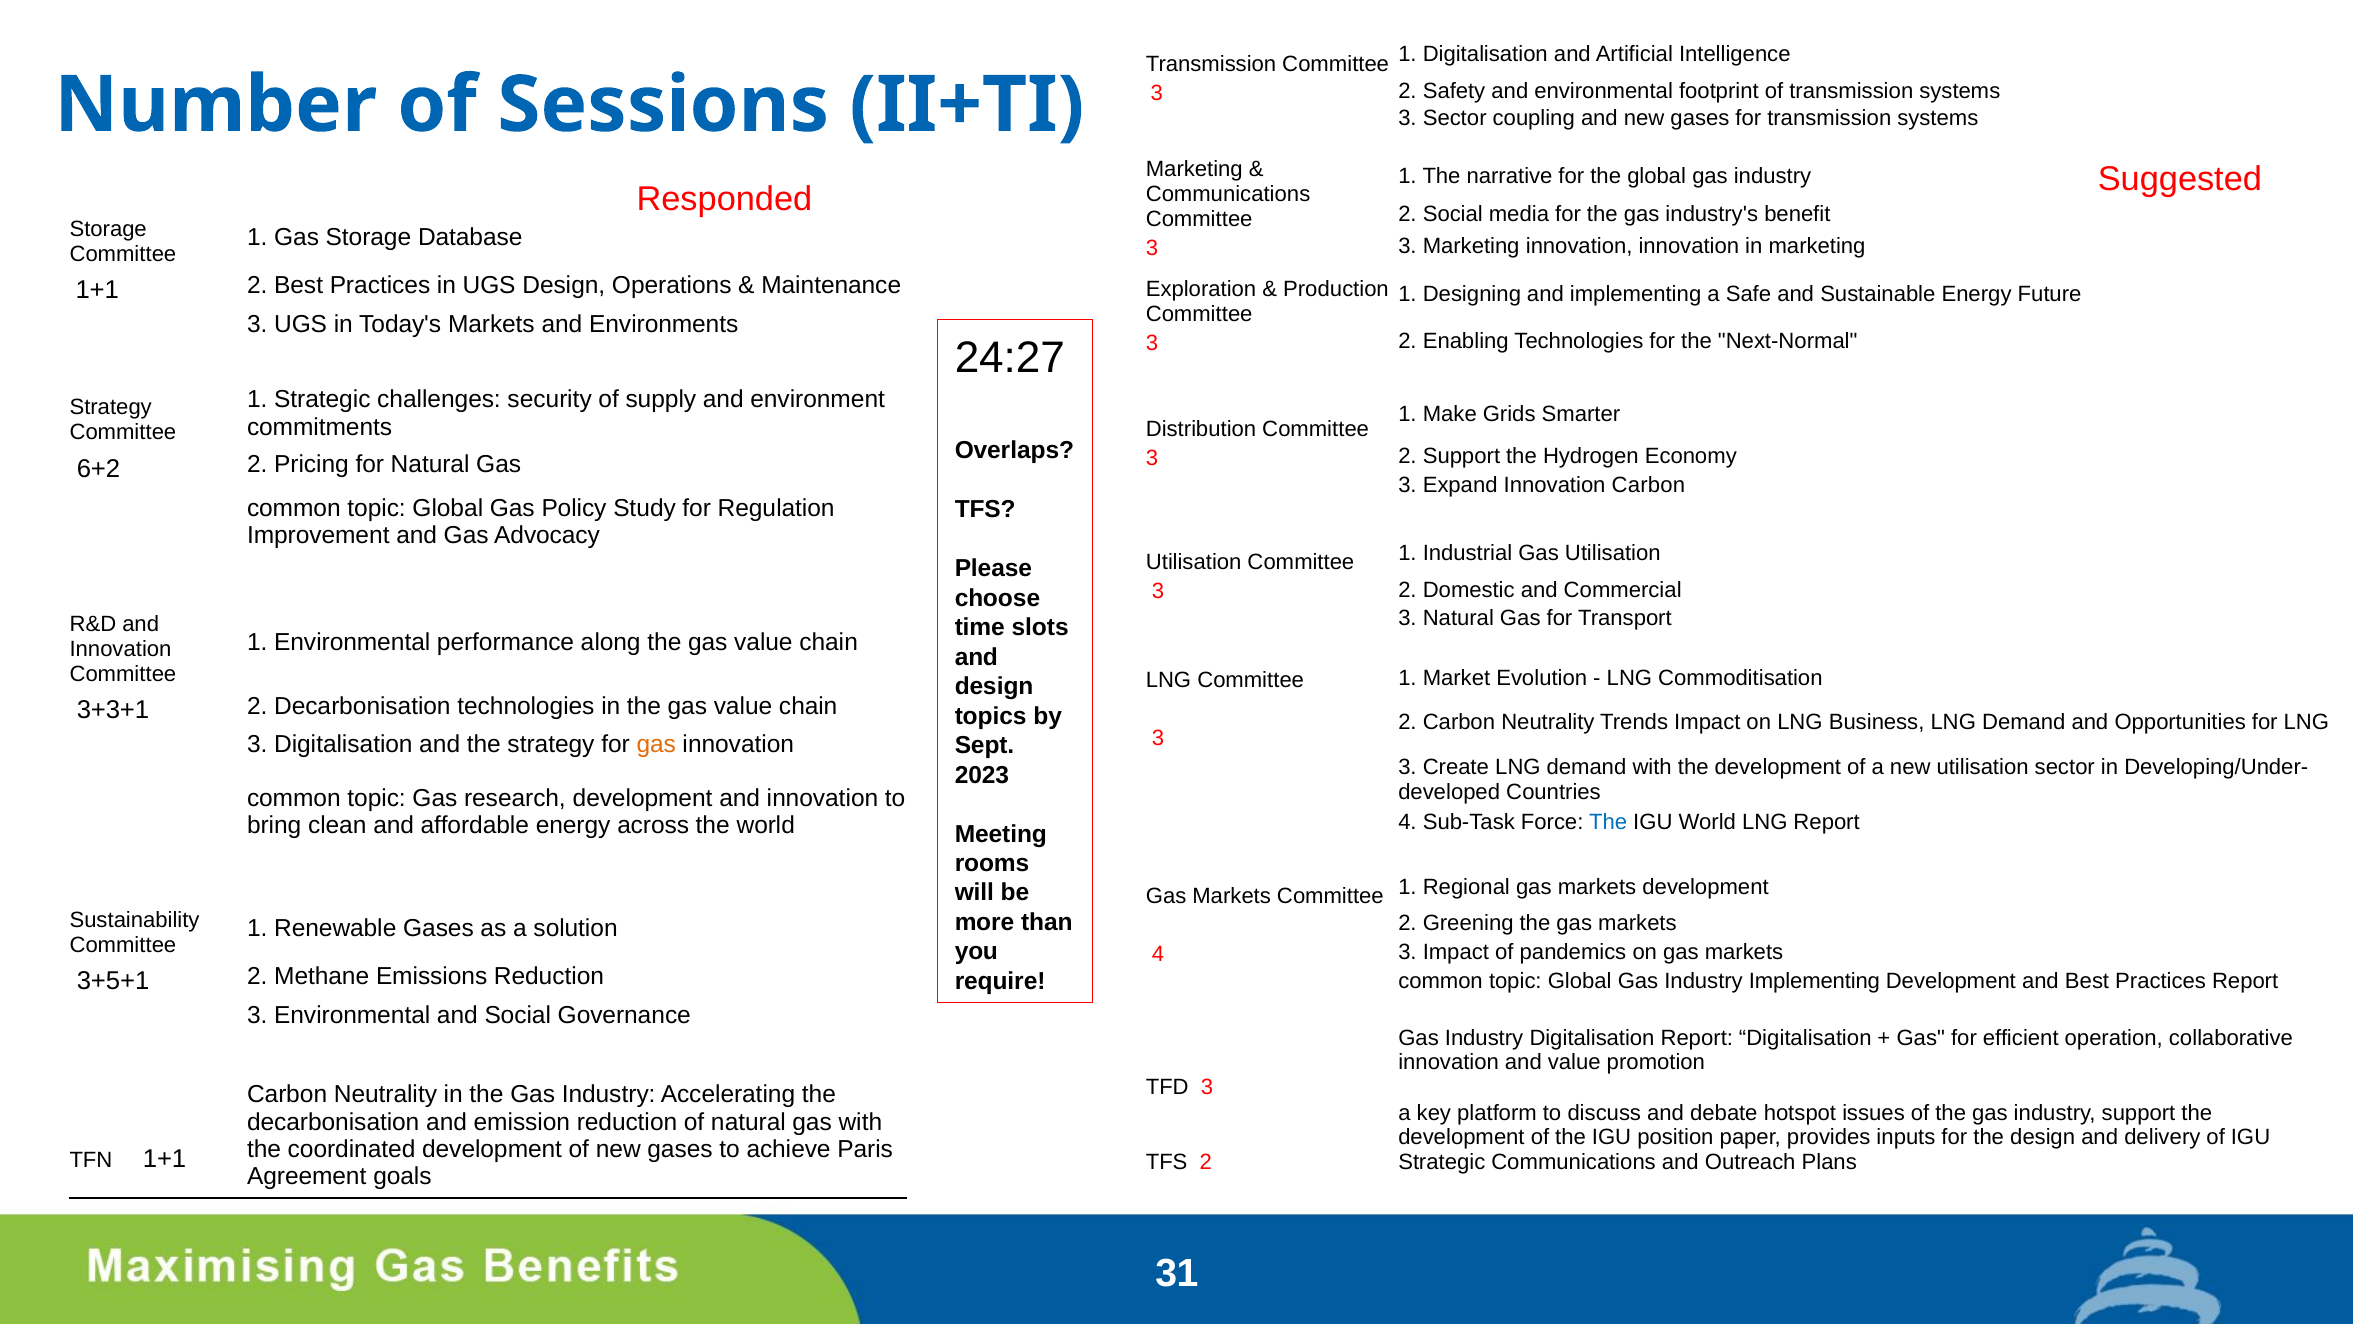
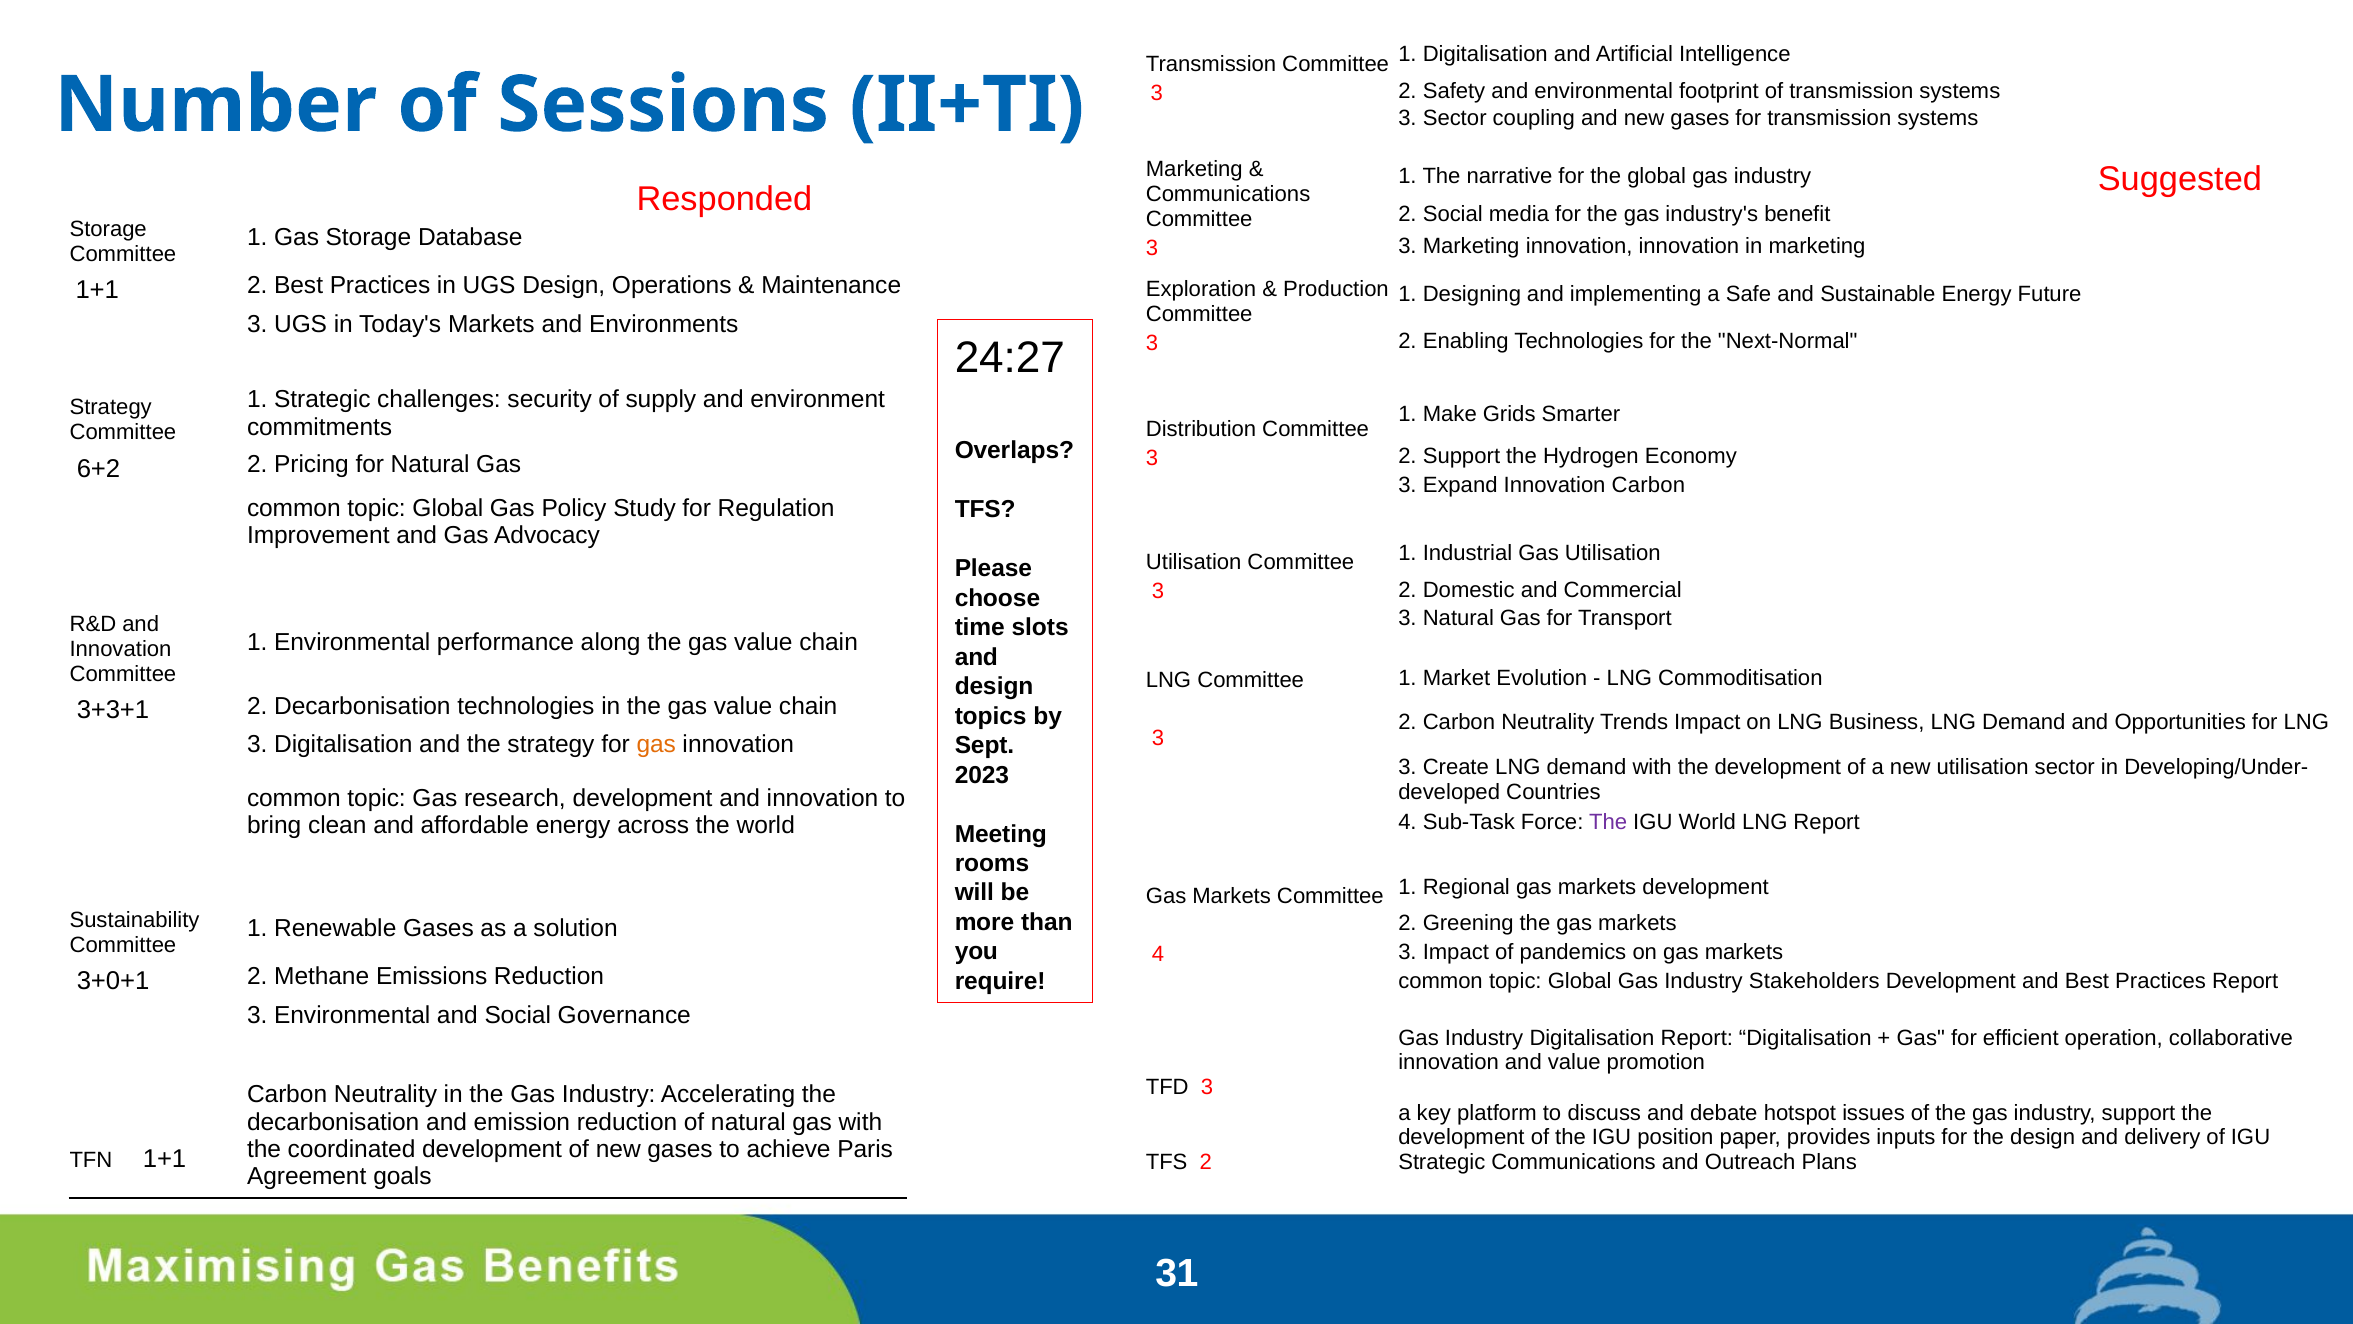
The at (1608, 822) colour: blue -> purple
3+5+1: 3+5+1 -> 3+0+1
Industry Implementing: Implementing -> Stakeholders
